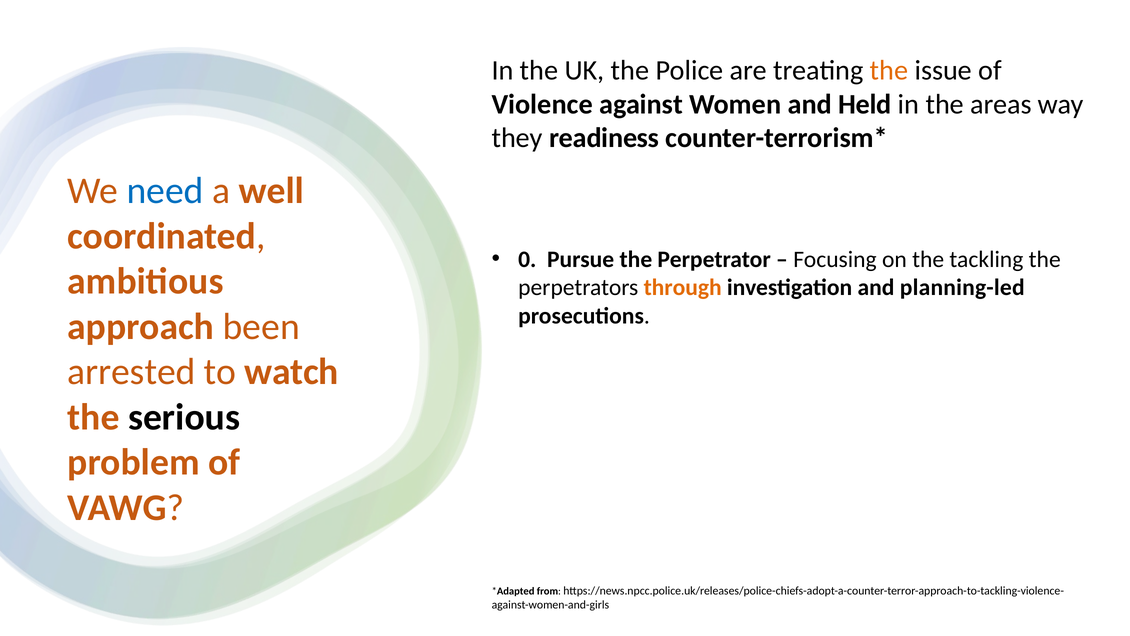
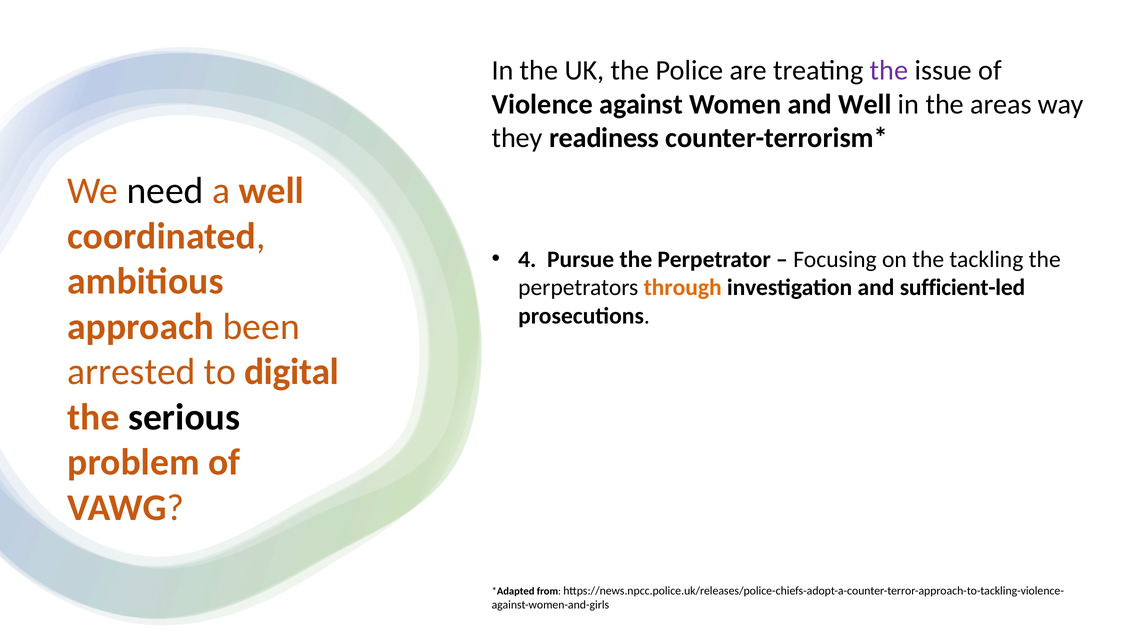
the at (889, 70) colour: orange -> purple
and Held: Held -> Well
need colour: blue -> black
0: 0 -> 4
planning-led: planning-led -> sufficient-led
watch: watch -> digital
